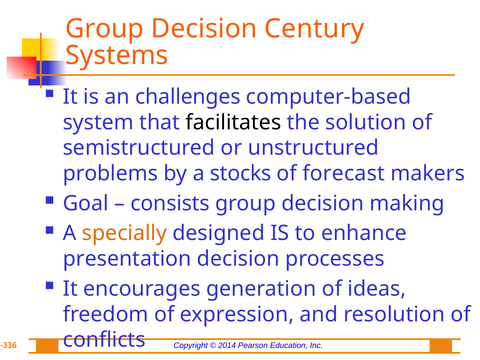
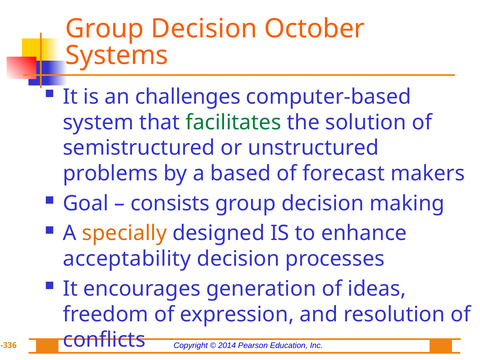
Century: Century -> October
facilitates colour: black -> green
stocks: stocks -> based
presentation: presentation -> acceptability
